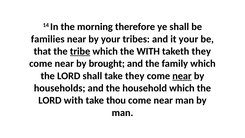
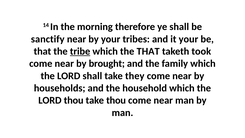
families: families -> sanctify
the WITH: WITH -> THAT
taketh they: they -> took
near at (182, 76) underline: present -> none
LORD with: with -> thou
